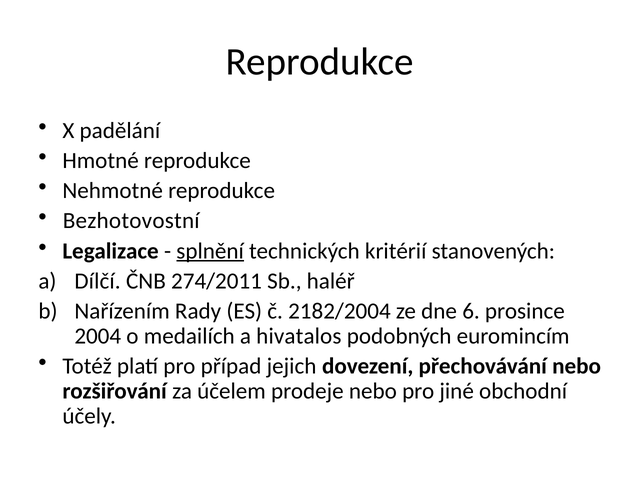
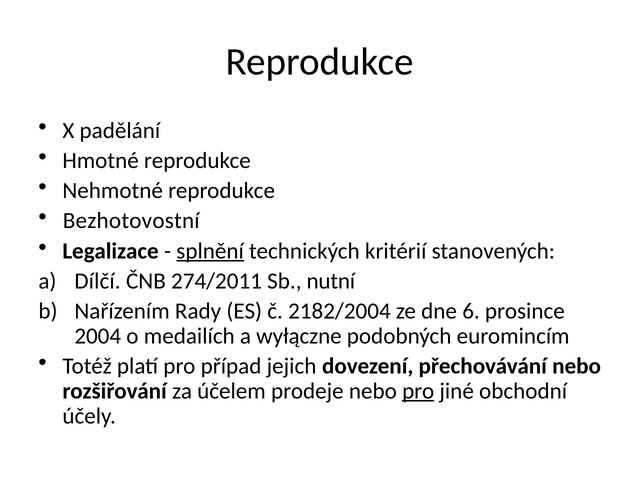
haléř: haléř -> nutní
hivatalos: hivatalos -> wyłączne
pro at (418, 391) underline: none -> present
